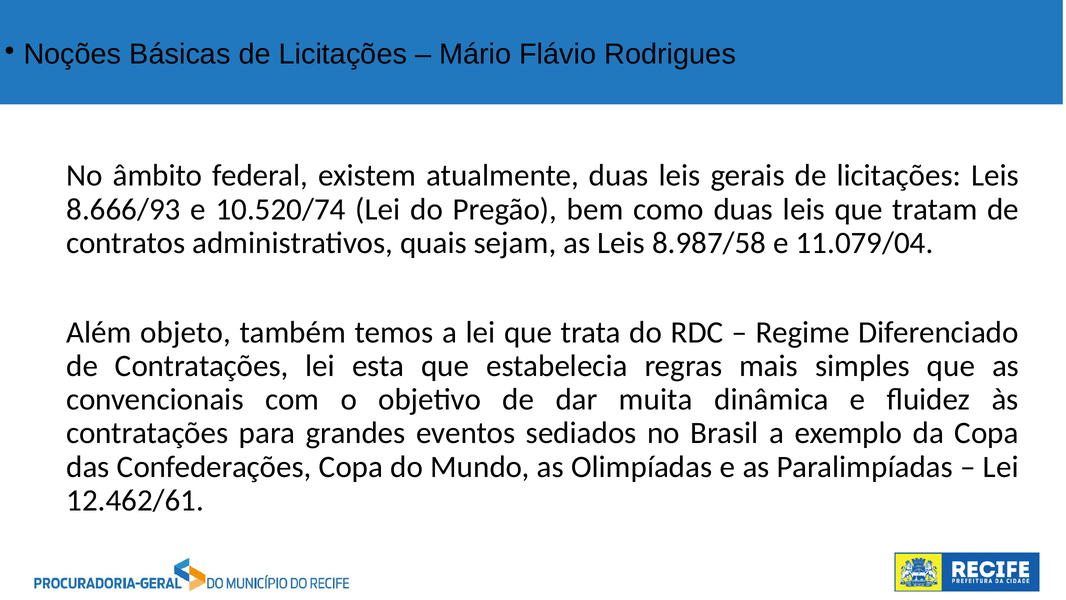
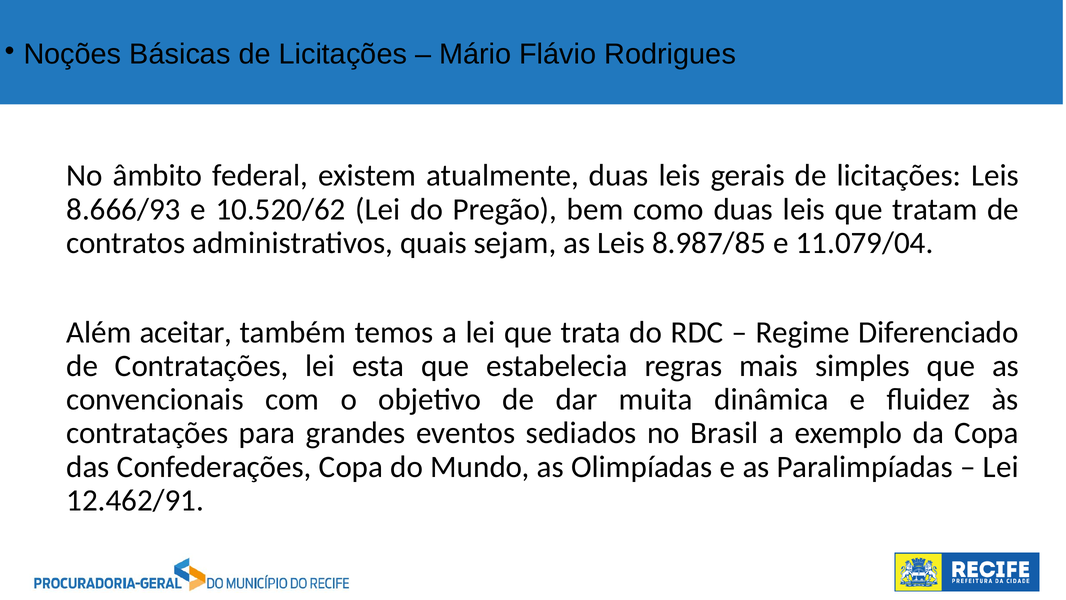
10.520/74: 10.520/74 -> 10.520/62
8.987/58: 8.987/58 -> 8.987/85
objeto: objeto -> aceitar
12.462/61: 12.462/61 -> 12.462/91
